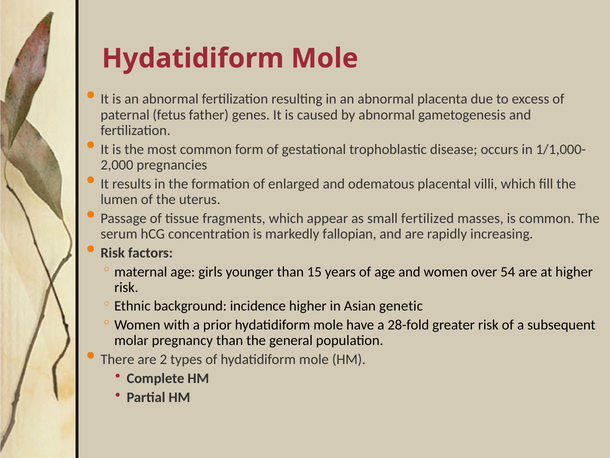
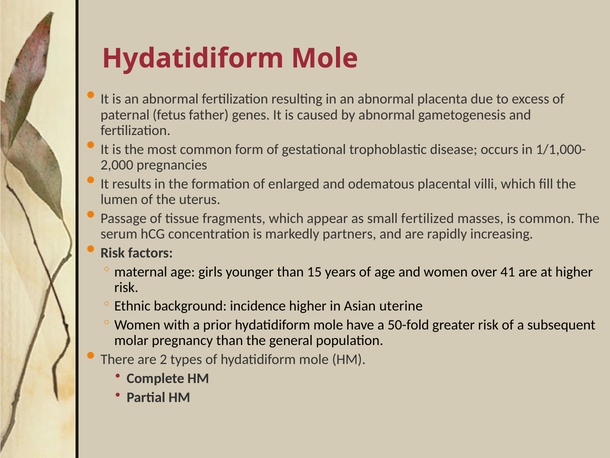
fallopian: fallopian -> partners
54: 54 -> 41
genetic: genetic -> uterine
28-fold: 28-fold -> 50-fold
